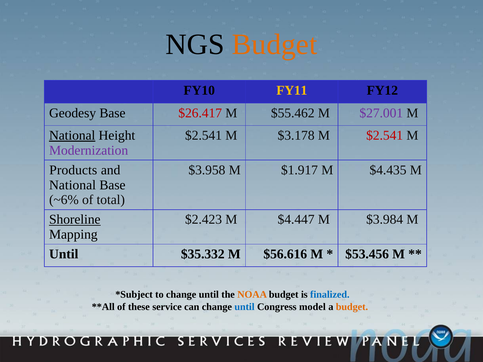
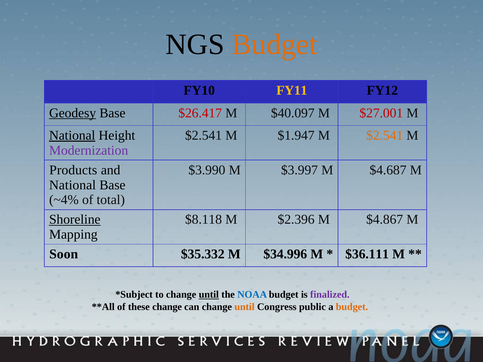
Geodesy underline: none -> present
$55.462: $55.462 -> $40.097
$27.001 colour: purple -> red
$3.178: $3.178 -> $1.947
$2.541 at (385, 136) colour: red -> orange
$3.958: $3.958 -> $3.990
$1.917: $1.917 -> $3.997
$4.435: $4.435 -> $4.687
~6%: ~6% -> ~4%
$2.423: $2.423 -> $8.118
$4.447: $4.447 -> $2.396
$3.984: $3.984 -> $4.867
Until at (64, 254): Until -> Soon
$56.616: $56.616 -> $34.996
$53.456: $53.456 -> $36.111
until at (209, 295) underline: none -> present
NOAA colour: orange -> blue
finalized colour: blue -> purple
these service: service -> change
until at (245, 307) colour: blue -> orange
model: model -> public
